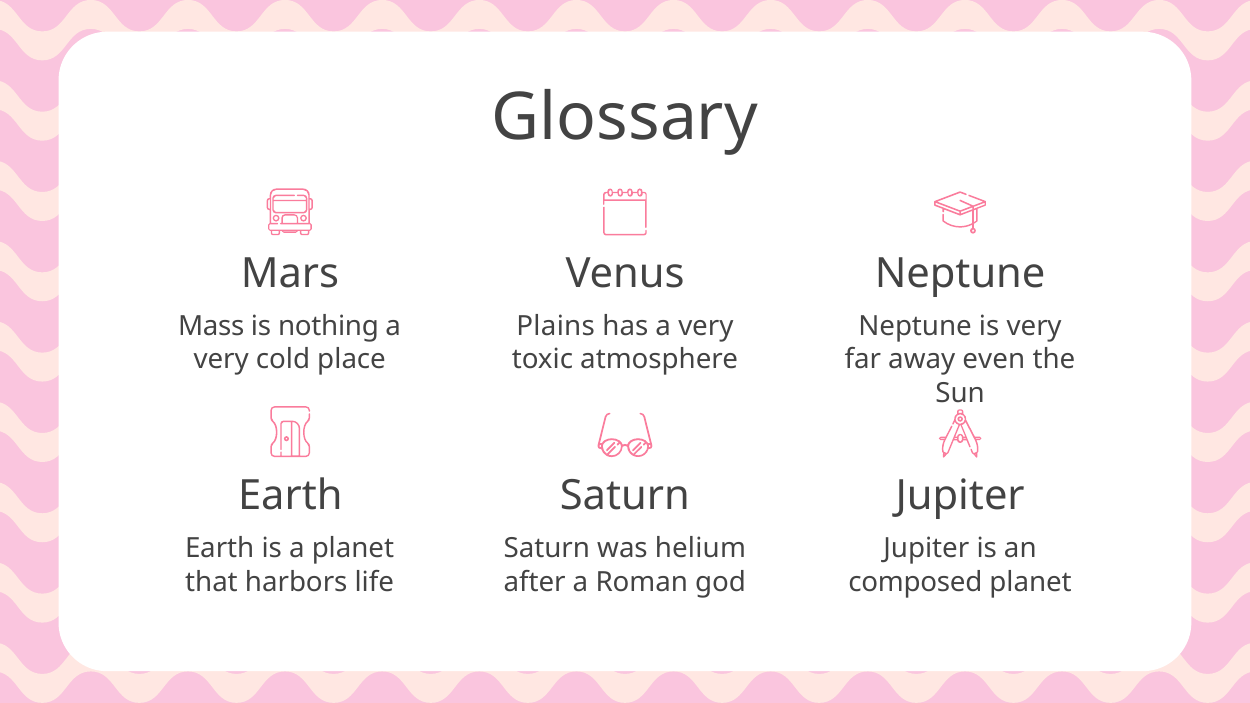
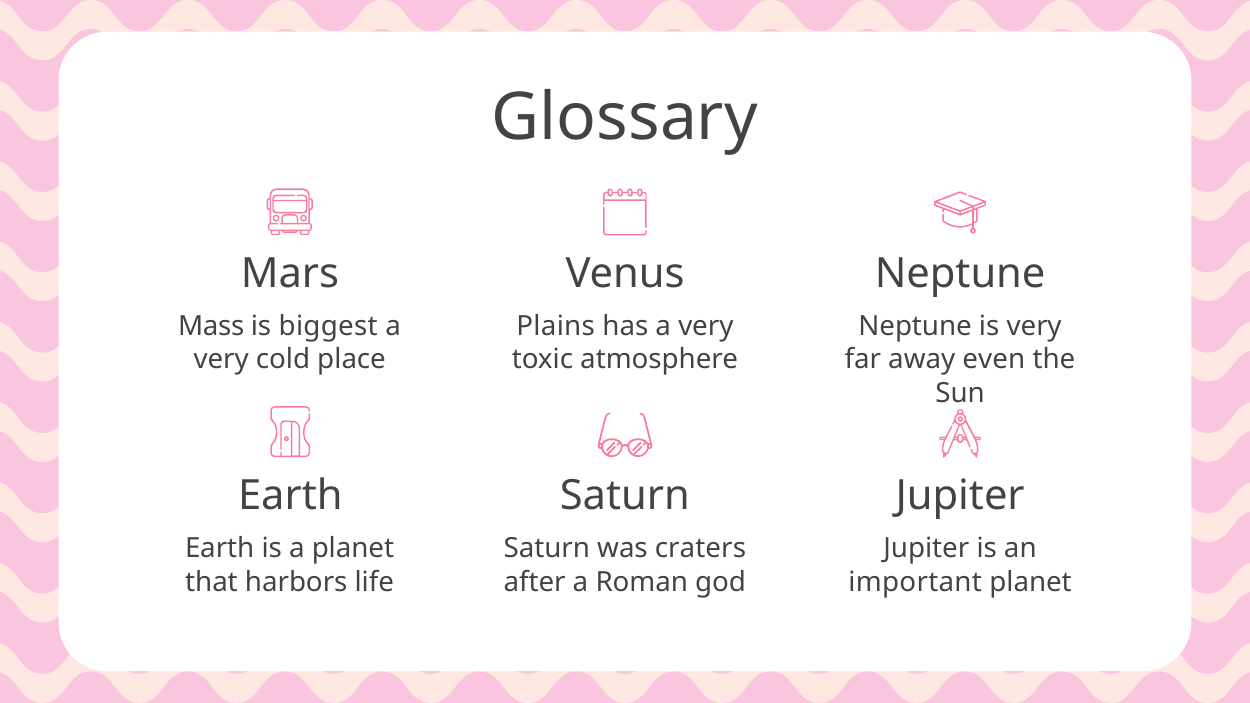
nothing: nothing -> biggest
helium: helium -> craters
composed: composed -> important
